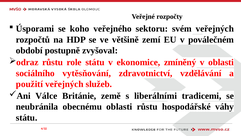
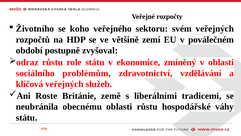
Úsporami: Úsporami -> Životního
vytěsňování: vytěsňování -> problémům
použití: použití -> klíčová
Válce: Válce -> Roste
